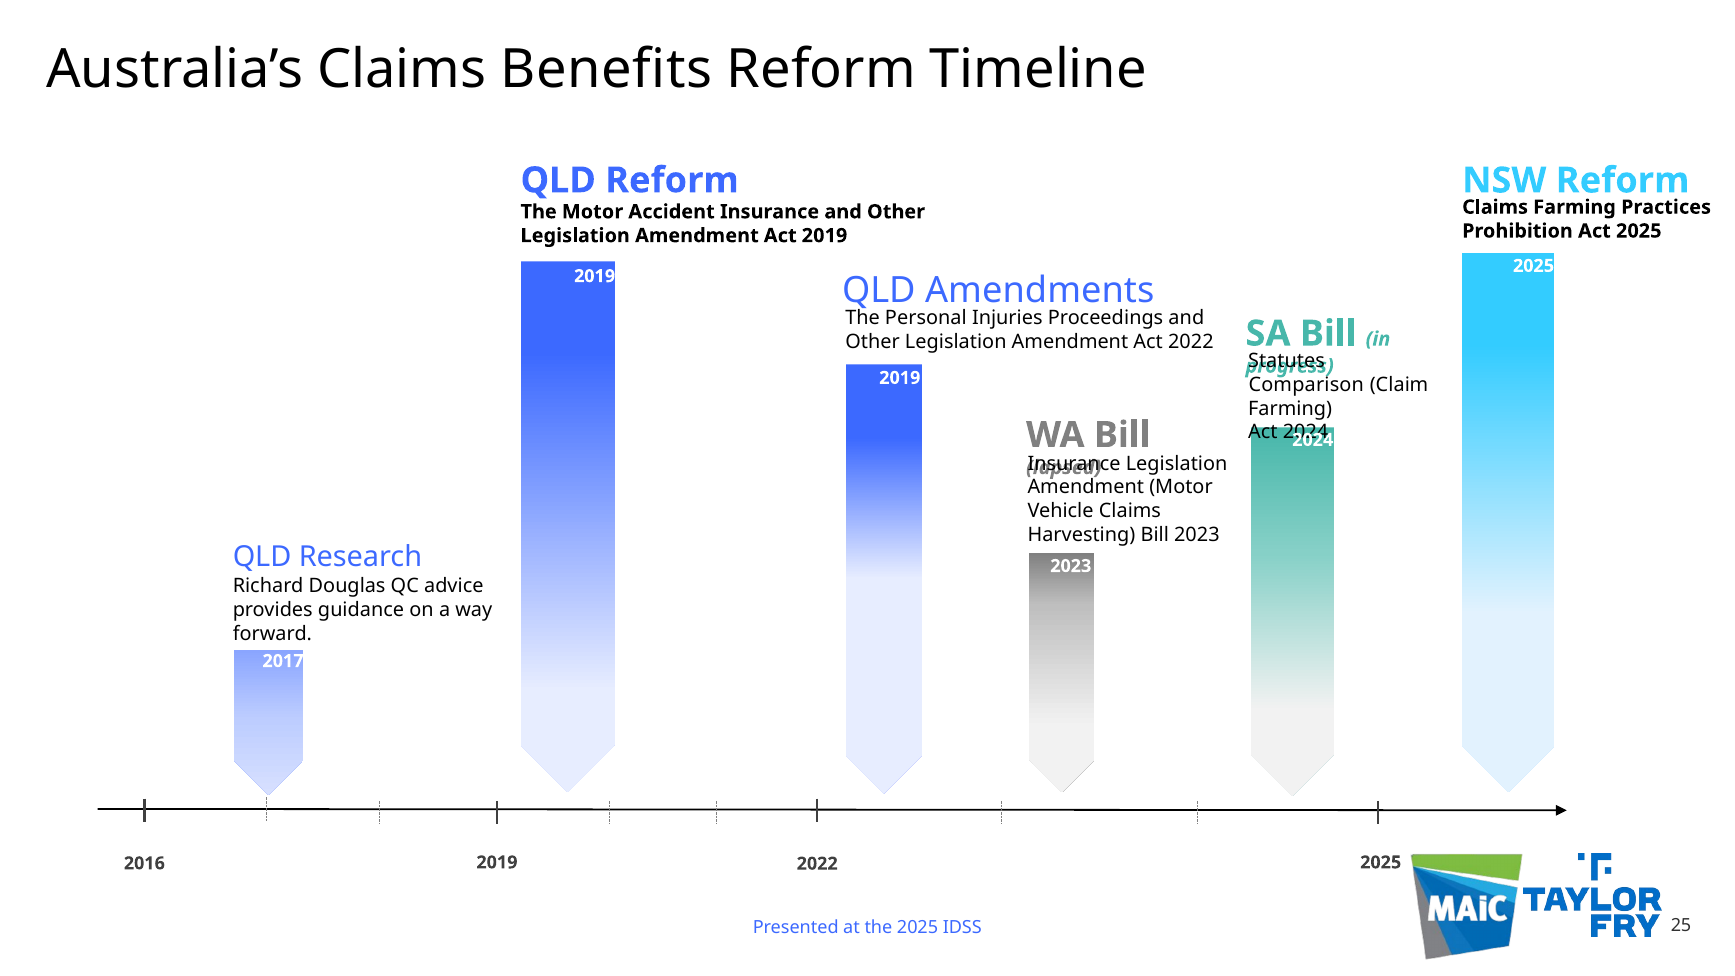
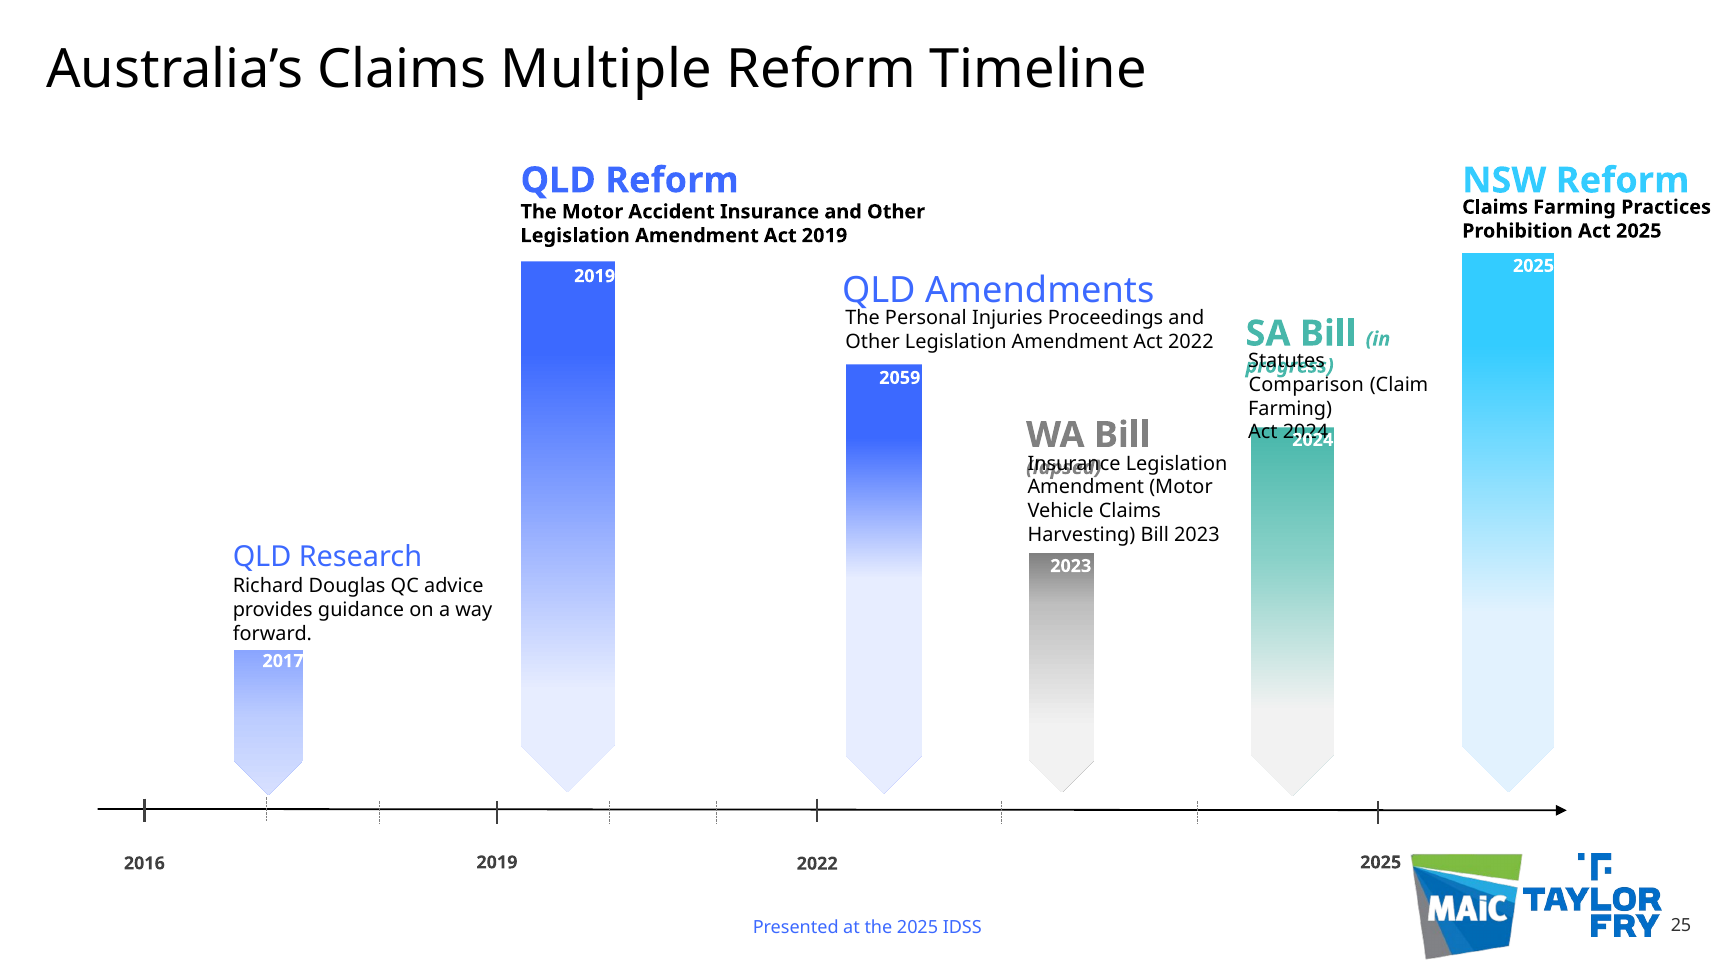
Benefits: Benefits -> Multiple
2019 at (900, 378): 2019 -> 2059
